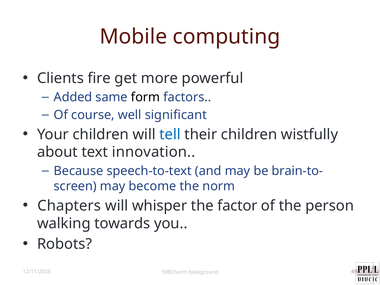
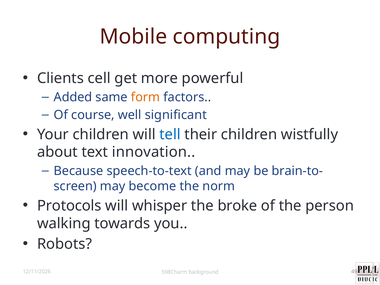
fire: fire -> cell
form colour: black -> orange
Chapters: Chapters -> Protocols
factor: factor -> broke
